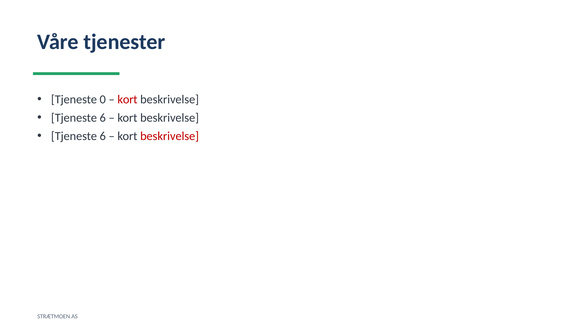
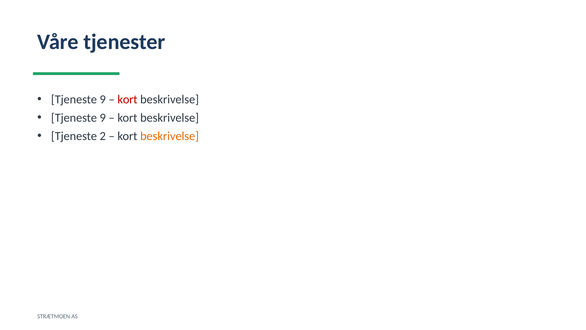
0 at (103, 99): 0 -> 9
6 at (103, 118): 6 -> 9
6 at (103, 136): 6 -> 2
beskrivelse at (170, 136) colour: red -> orange
